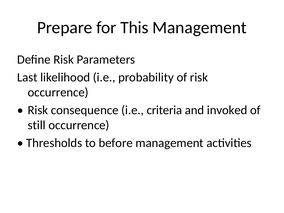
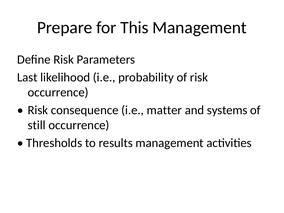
criteria: criteria -> matter
invoked: invoked -> systems
before: before -> results
